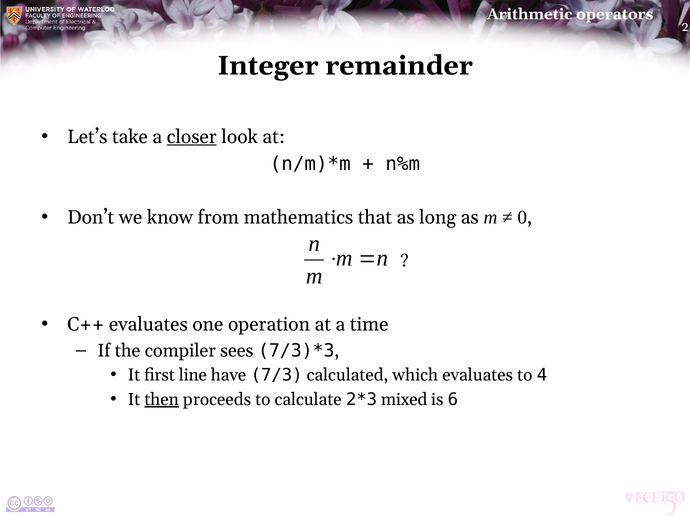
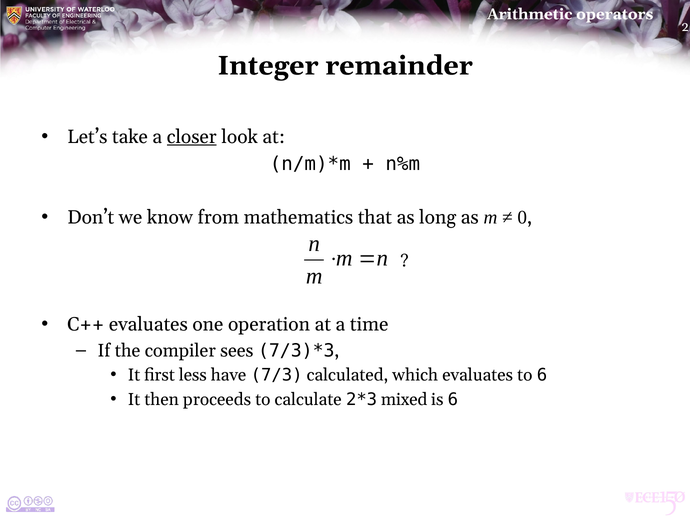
line: line -> less
to 4: 4 -> 6
then underline: present -> none
